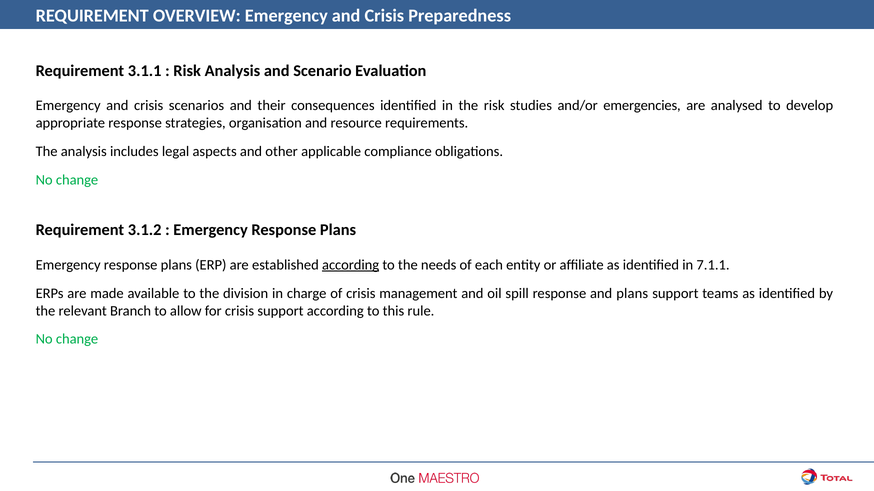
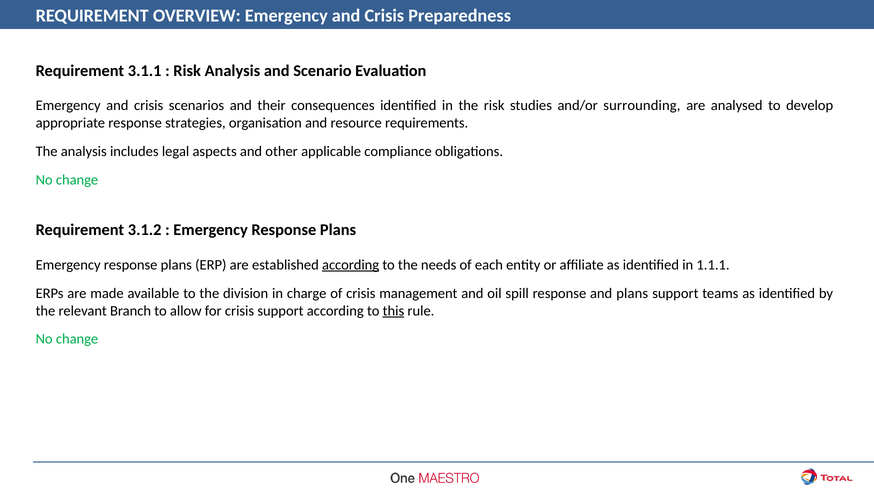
emergencies: emergencies -> surrounding
7.1.1: 7.1.1 -> 1.1.1
this underline: none -> present
